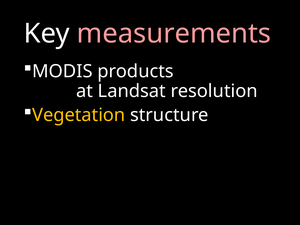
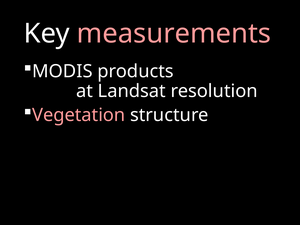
Vegetation colour: yellow -> pink
